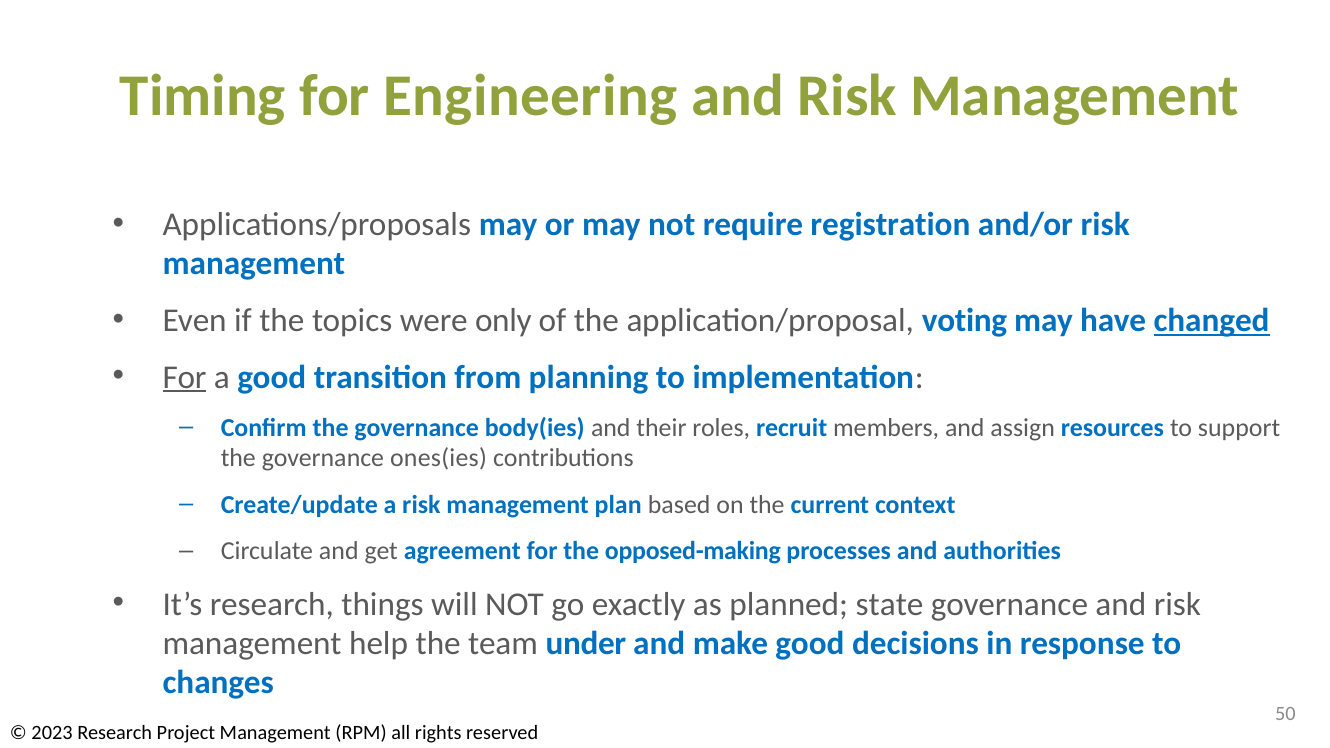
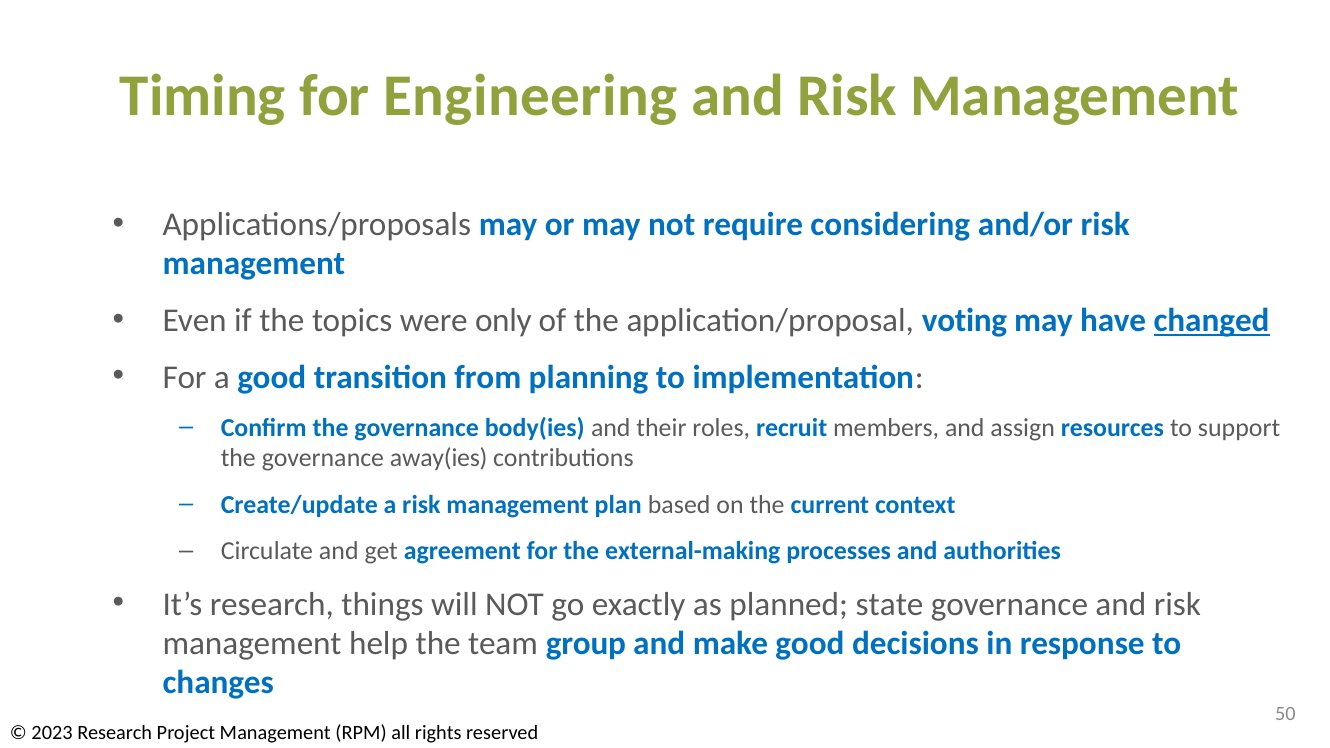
registration: registration -> considering
For at (185, 377) underline: present -> none
ones(ies: ones(ies -> away(ies
opposed-making: opposed-making -> external-making
under: under -> group
